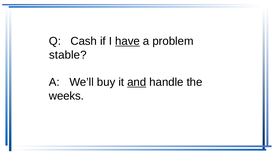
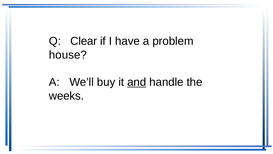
Cash: Cash -> Clear
have underline: present -> none
stable: stable -> house
